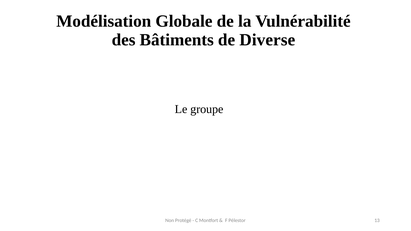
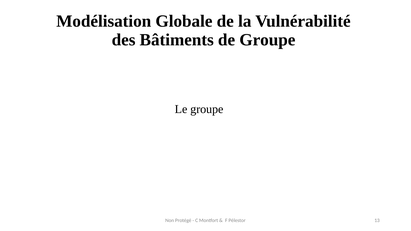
de Diverse: Diverse -> Groupe
